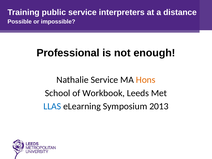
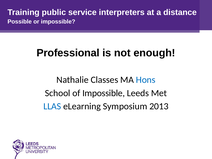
Nathalie Service: Service -> Classes
Hons colour: orange -> blue
of Workbook: Workbook -> Impossible
